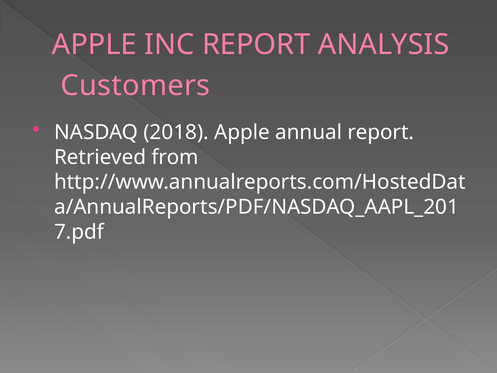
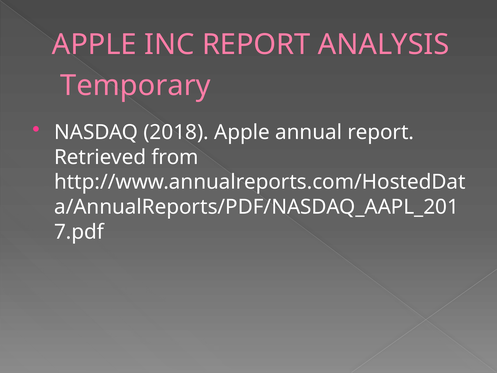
Customers: Customers -> Temporary
